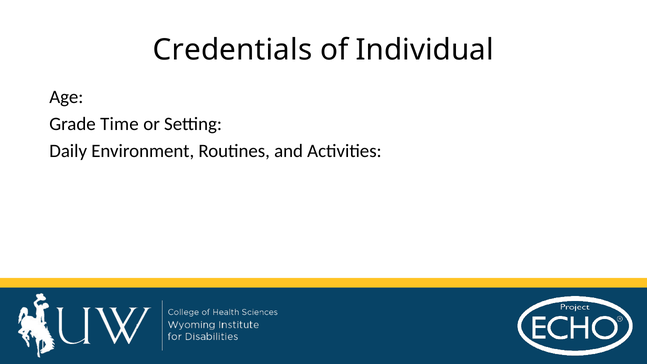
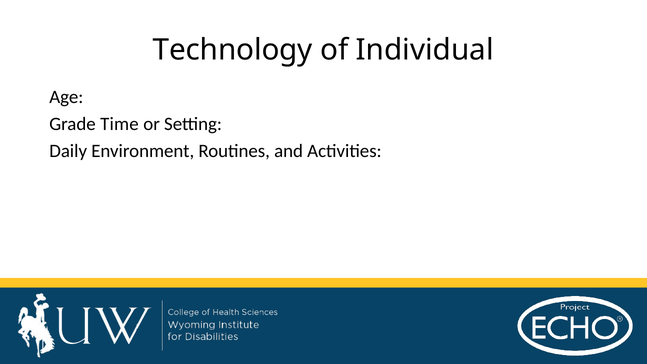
Credentials: Credentials -> Technology
